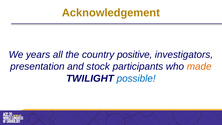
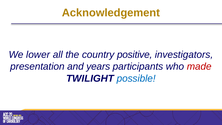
years: years -> lower
stock: stock -> years
made colour: orange -> red
